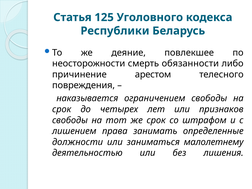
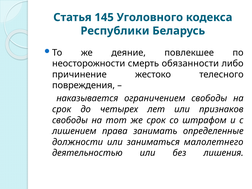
125: 125 -> 145
арестом: арестом -> жестоко
малолетнему: малолетнему -> малолетнего
